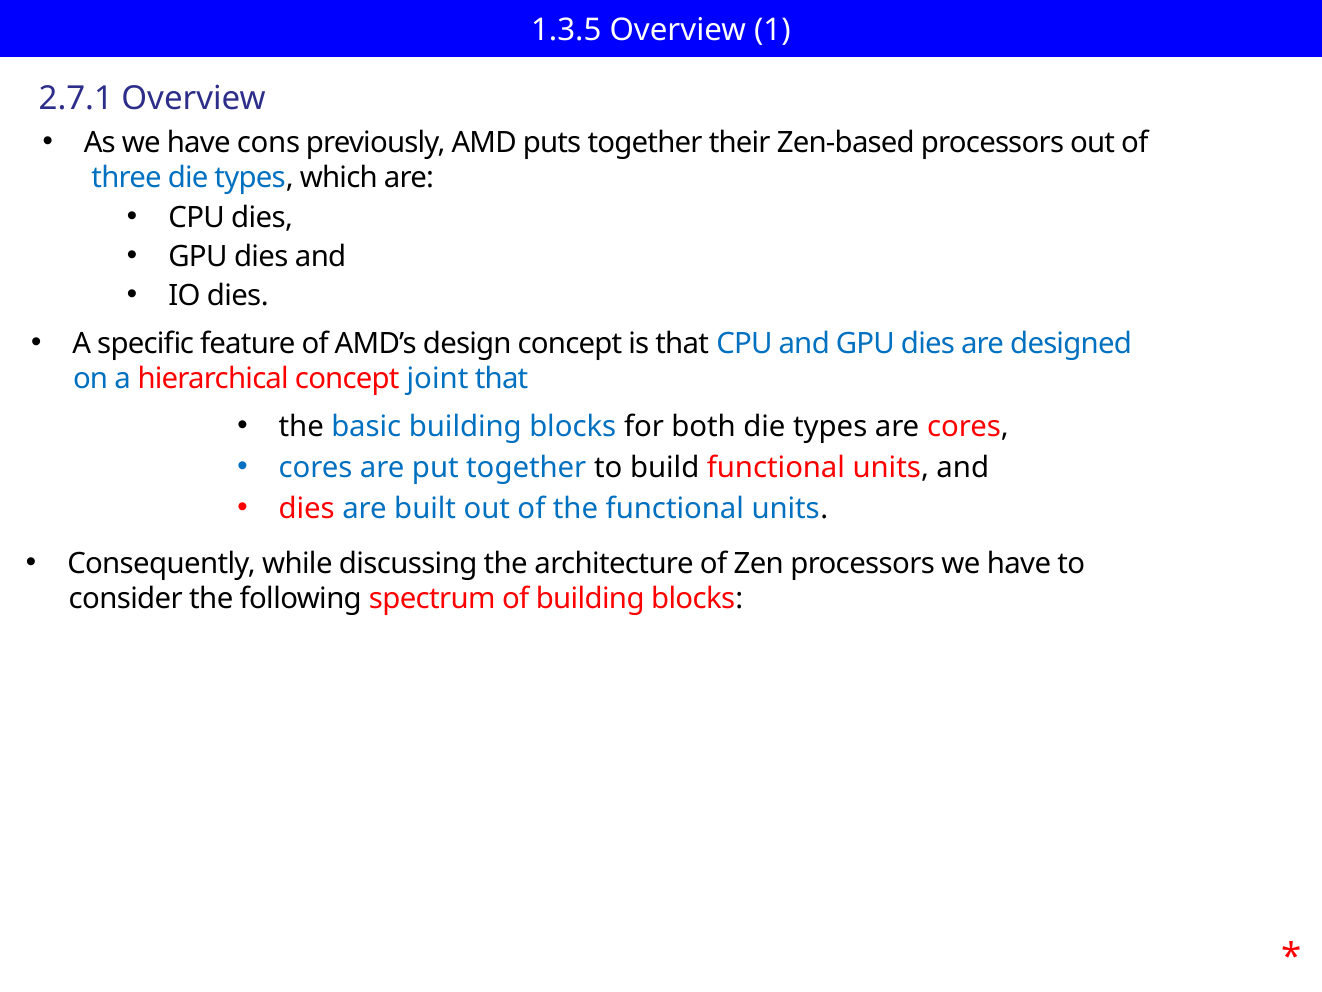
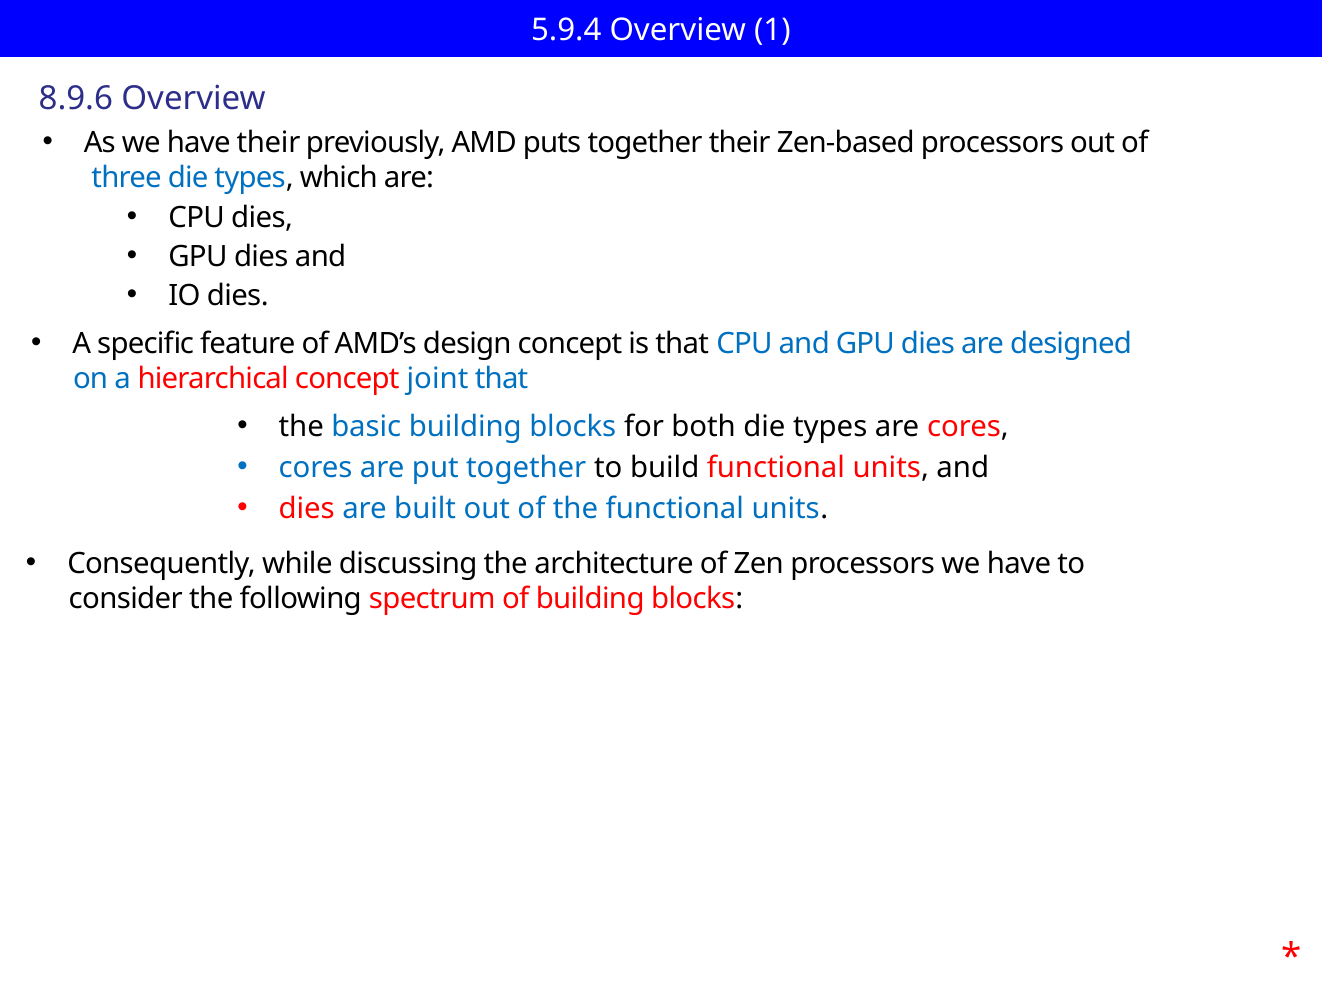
1.3.5: 1.3.5 -> 5.9.4
2.7.1: 2.7.1 -> 8.9.6
have cons: cons -> their
